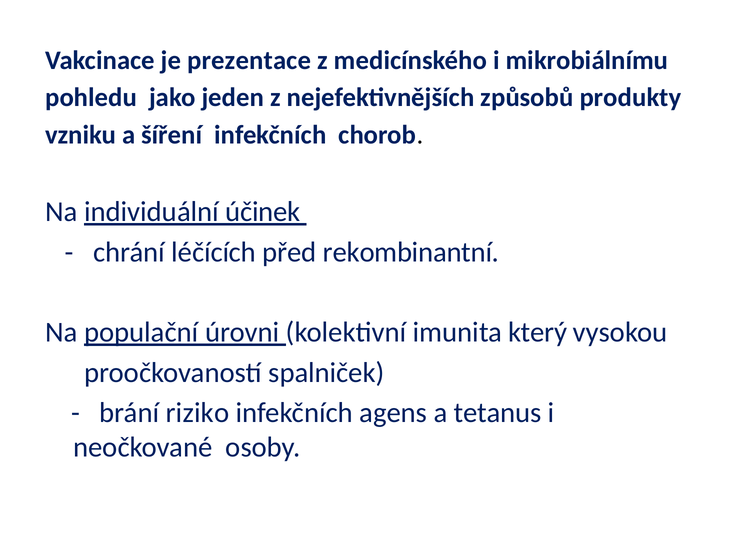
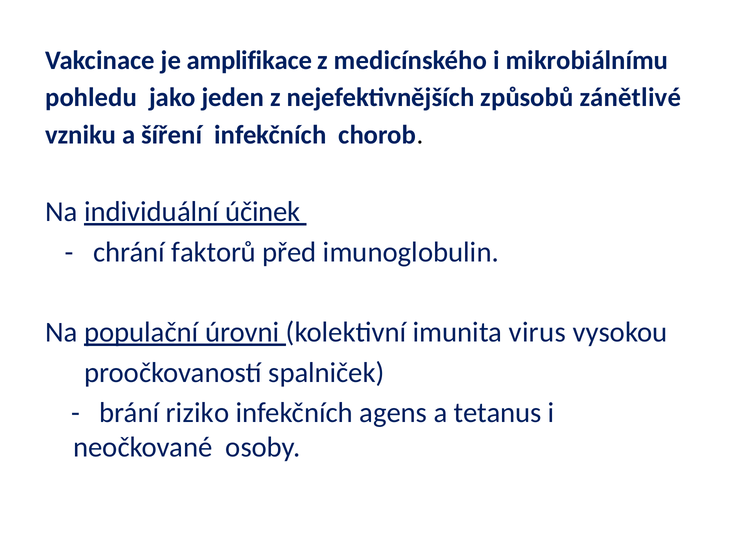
prezentace: prezentace -> amplifikace
produkty: produkty -> zánětlivé
léčících: léčících -> faktorů
rekombinantní: rekombinantní -> imunoglobulin
který: který -> virus
